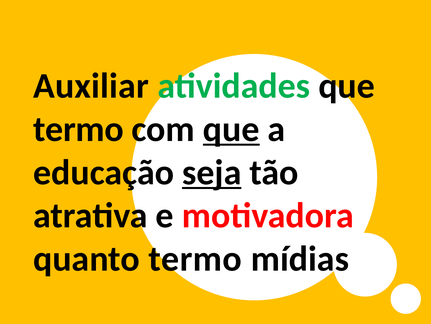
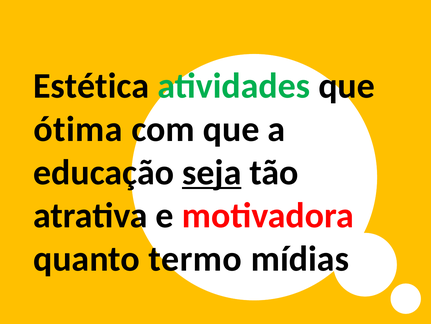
Auxiliar: Auxiliar -> Estética
termo at (78, 129): termo -> ótima
que at (231, 129) underline: present -> none
